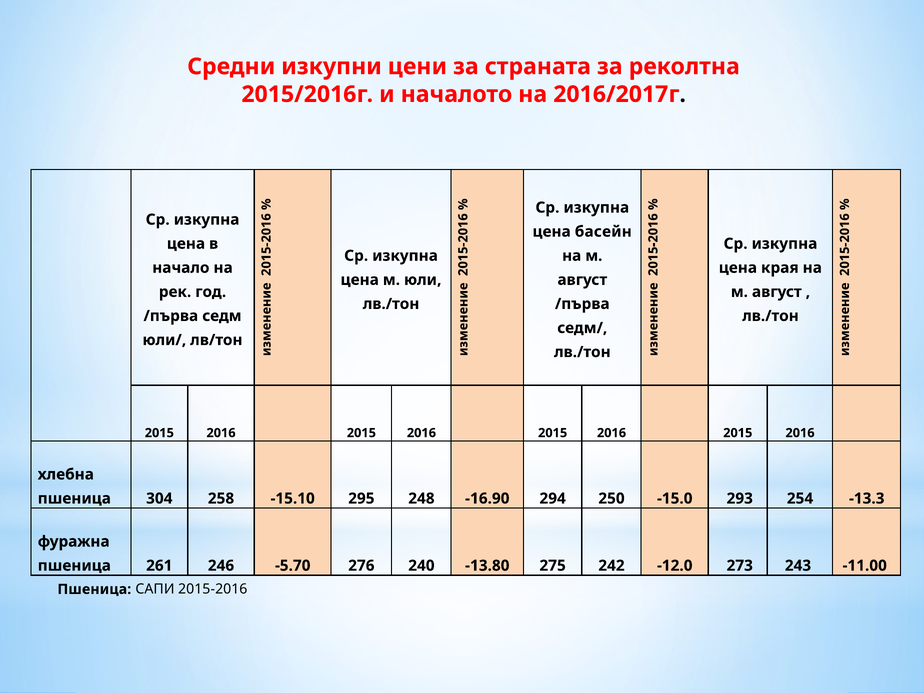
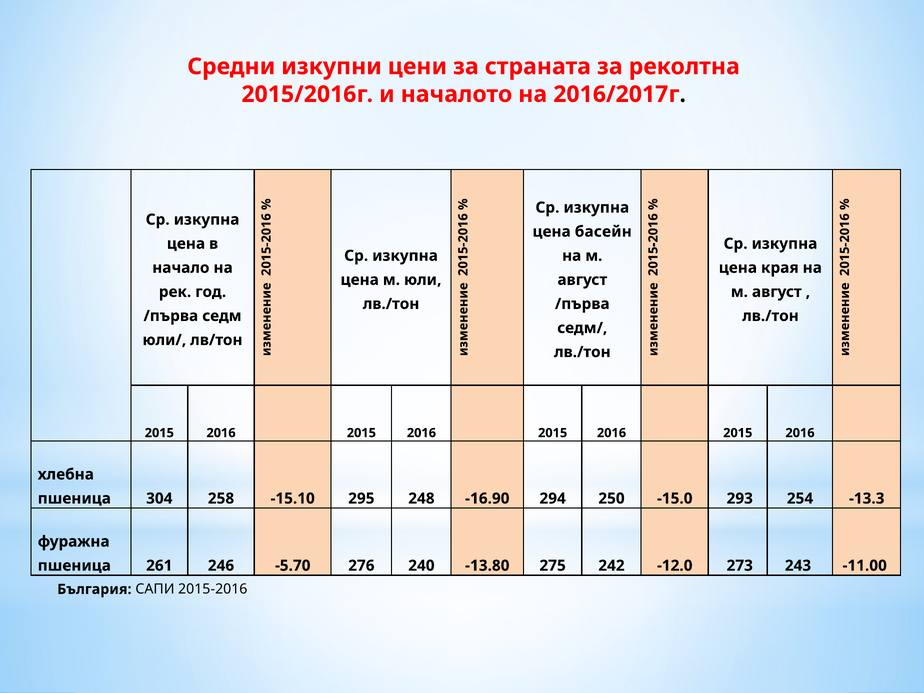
Пшеница at (94, 589): Пшеница -> България
